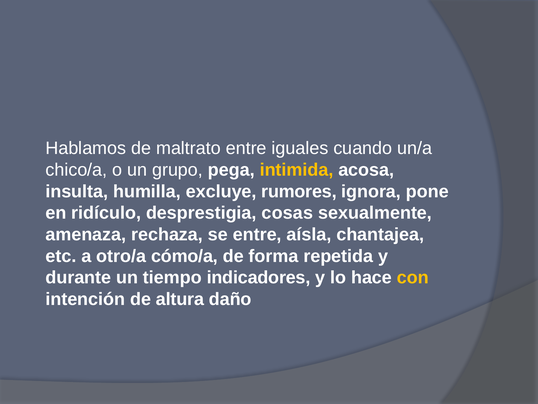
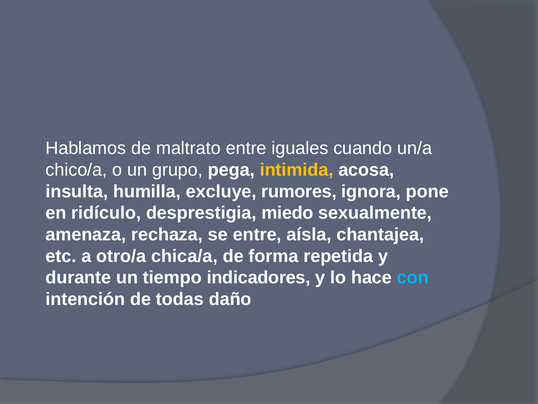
cosas: cosas -> miedo
cómo/a: cómo/a -> chica/a
con colour: yellow -> light blue
altura: altura -> todas
